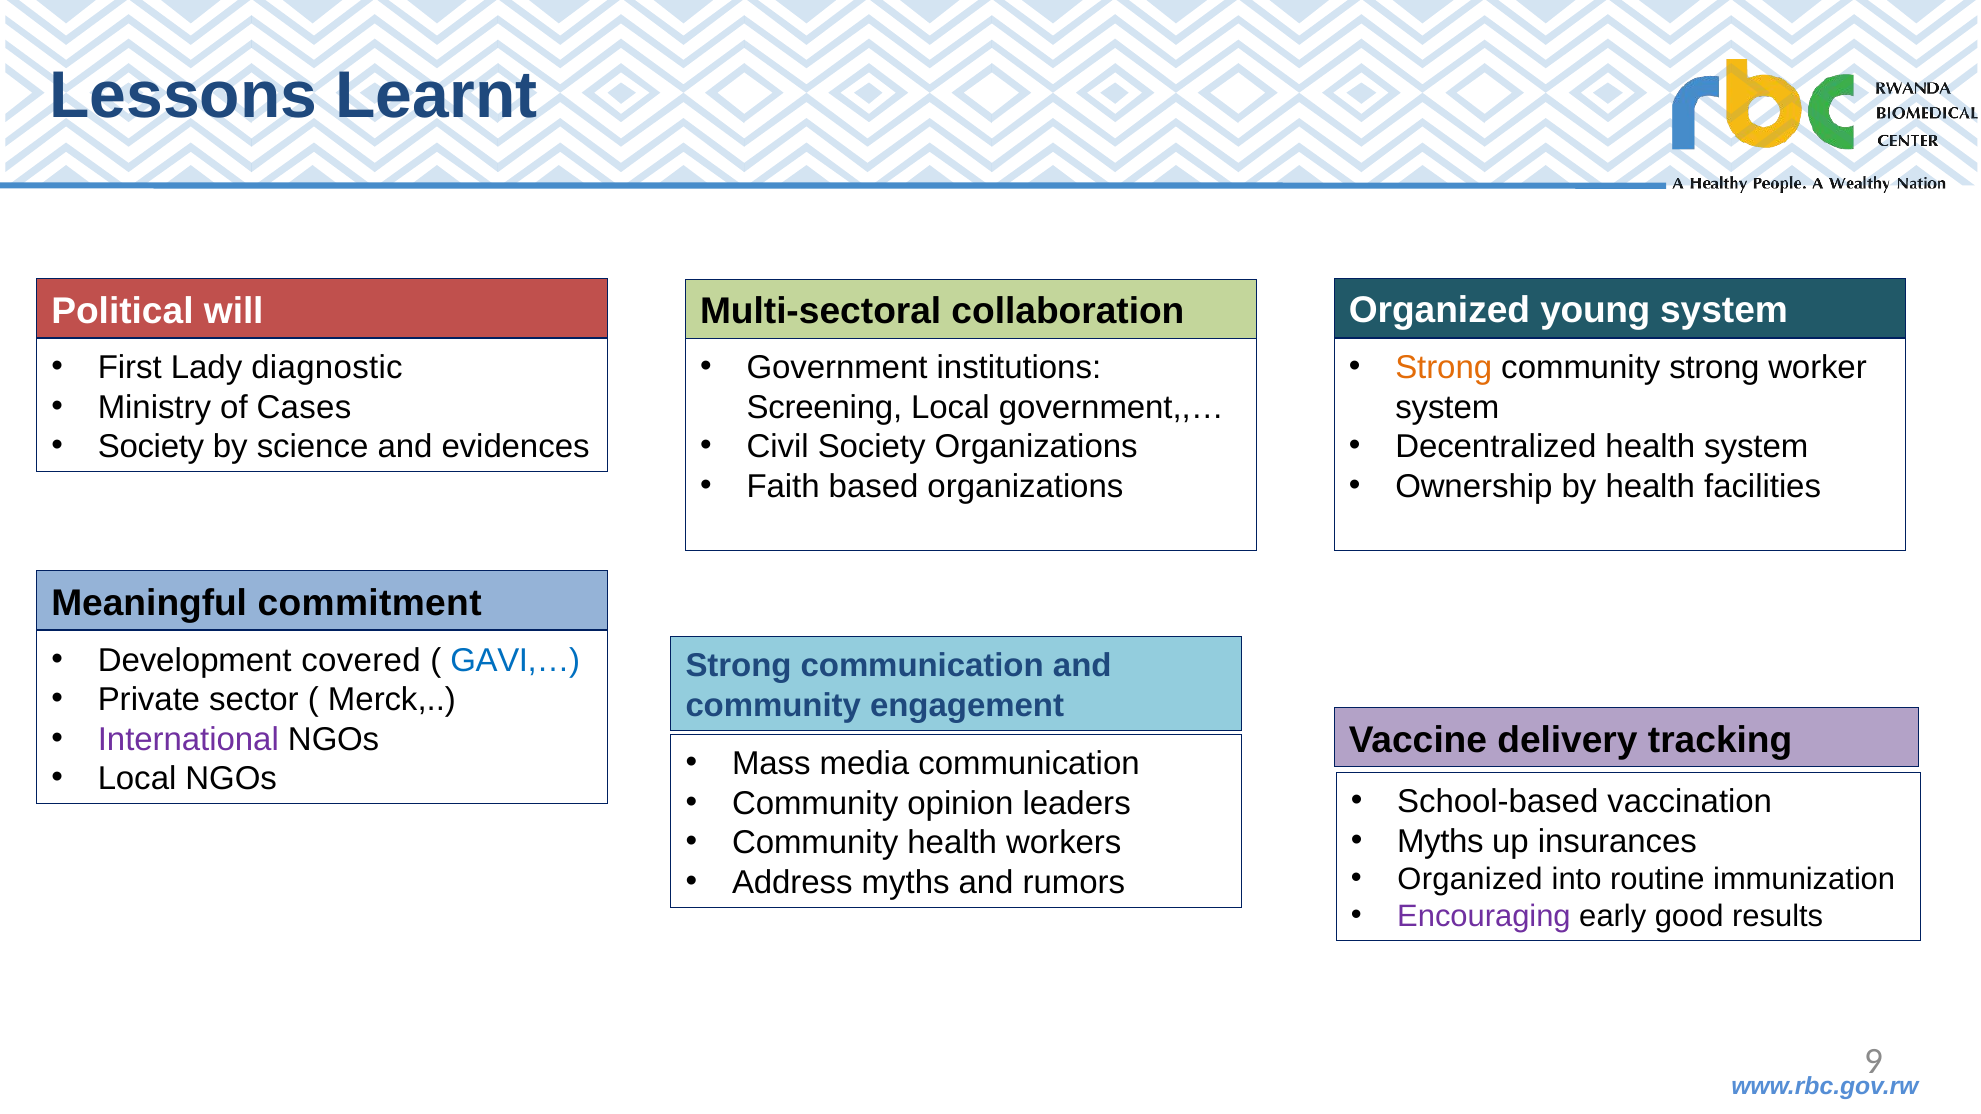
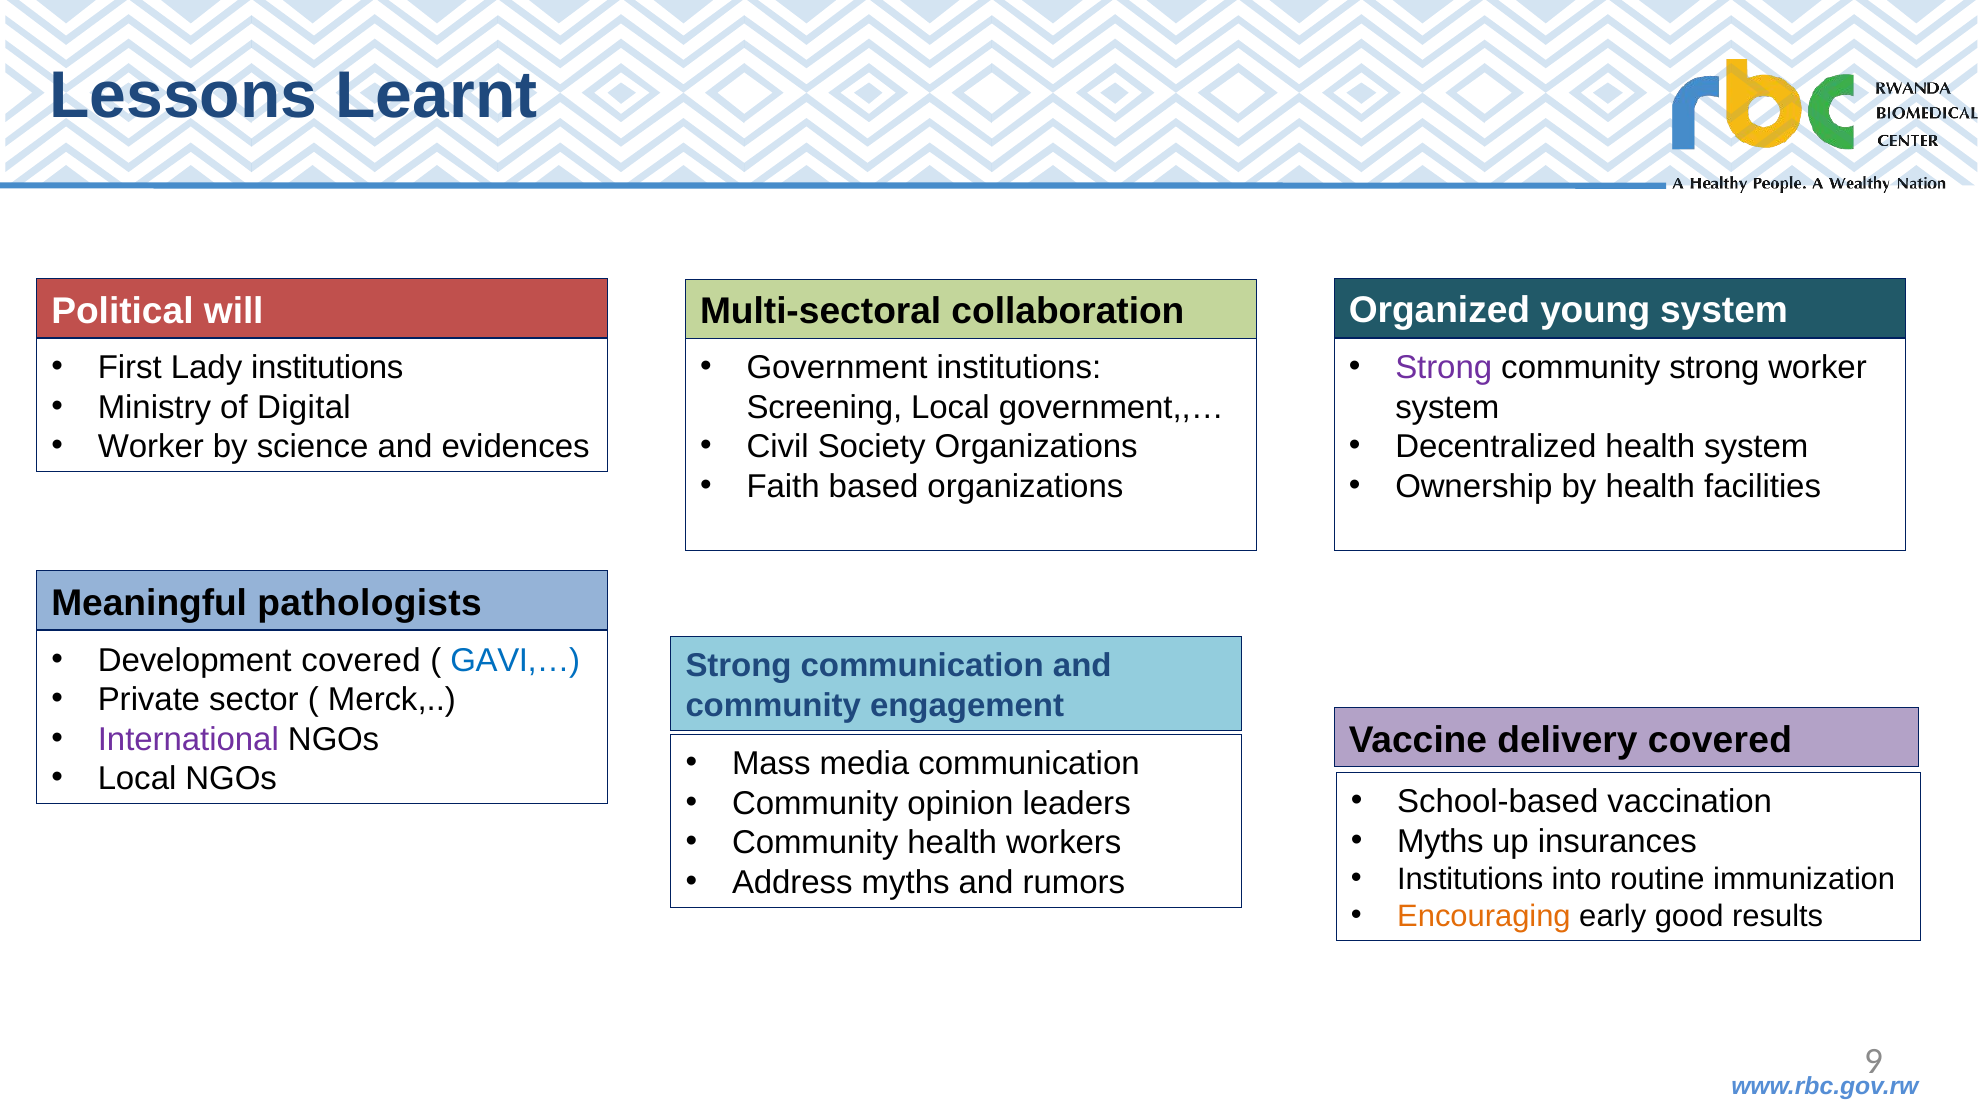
Lady diagnostic: diagnostic -> institutions
Strong at (1444, 368) colour: orange -> purple
Cases: Cases -> Digital
Society at (151, 447): Society -> Worker
commitment: commitment -> pathologists
delivery tracking: tracking -> covered
Organized at (1470, 880): Organized -> Institutions
Encouraging colour: purple -> orange
